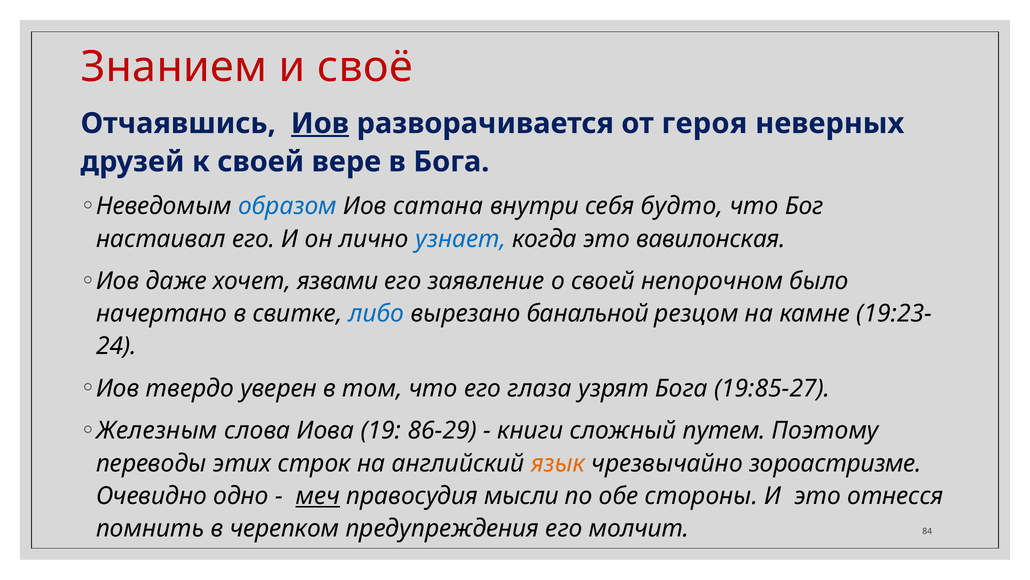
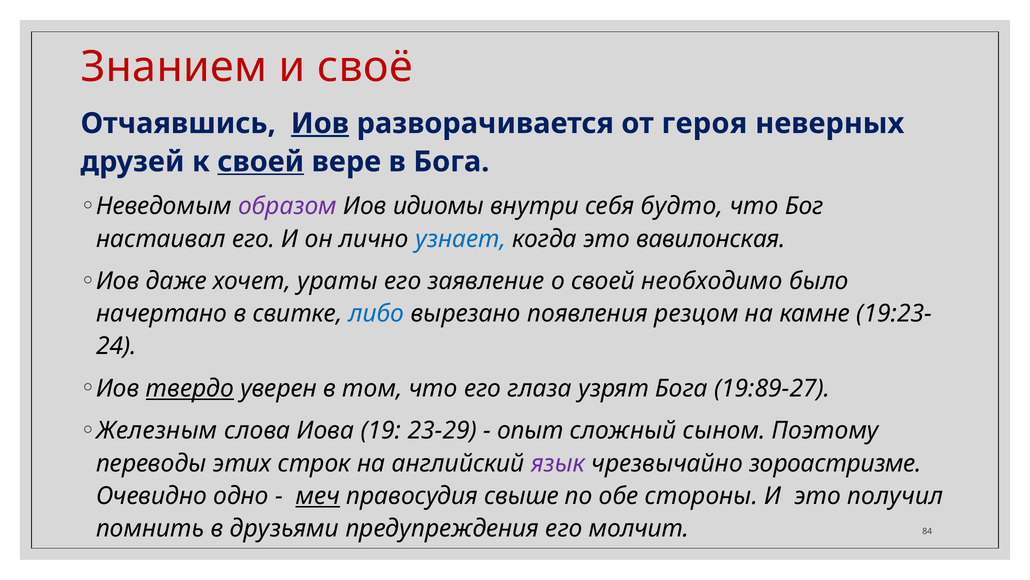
своей at (261, 162) underline: none -> present
образом colour: blue -> purple
сатана: сатана -> идиомы
язвами: язвами -> ураты
непорочном: непорочном -> необходимо
банальной: банальной -> появления
твердо underline: none -> present
19:85-27: 19:85-27 -> 19:89-27
86-29: 86-29 -> 23-29
книги: книги -> опыт
путем: путем -> сыном
язык colour: orange -> purple
мысли: мысли -> свыше
отнесся: отнесся -> получил
черепком: черепком -> друзьями
